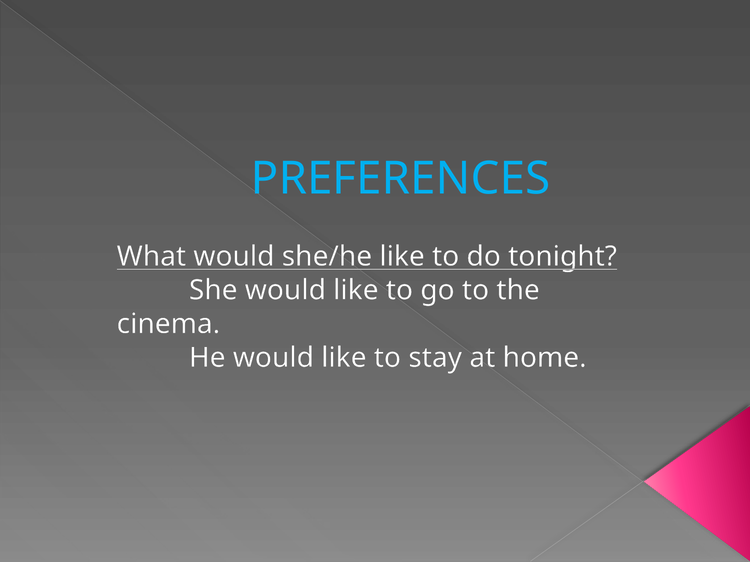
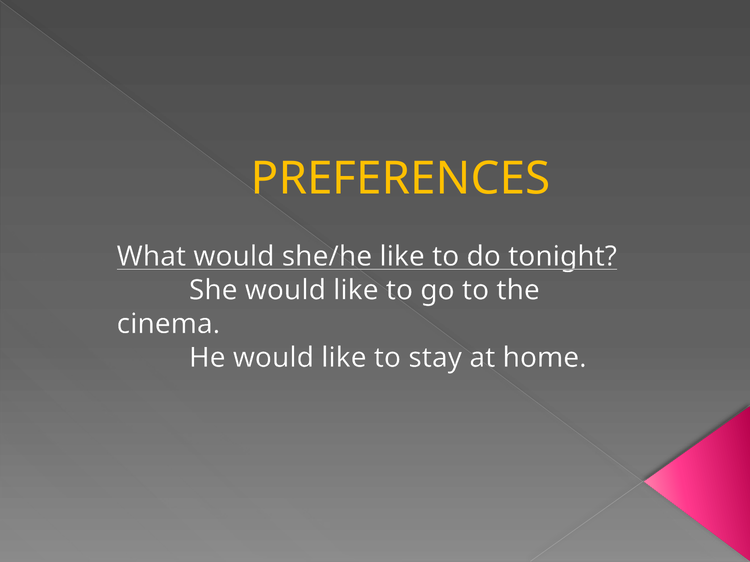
PREFERENCES colour: light blue -> yellow
